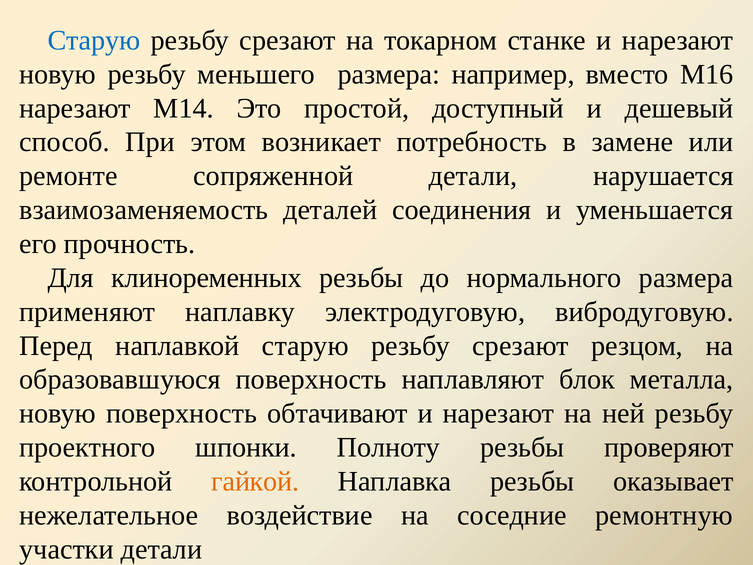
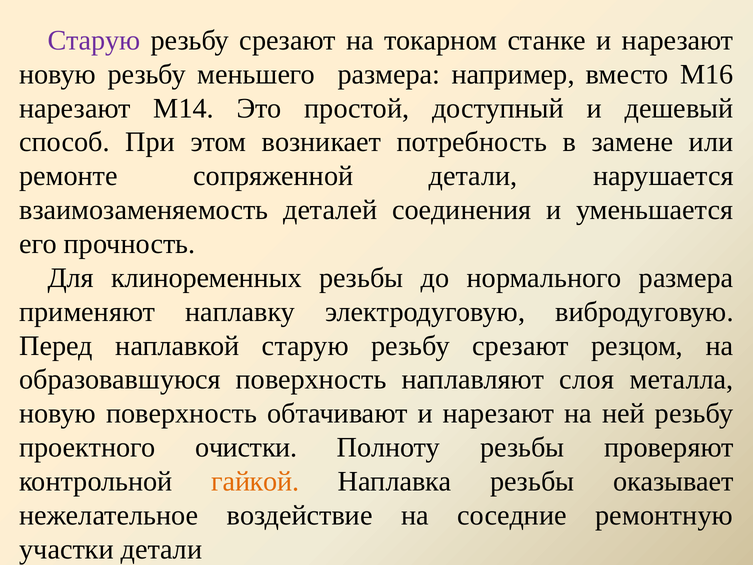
Старую at (94, 40) colour: blue -> purple
блок: блок -> слоя
шпонки: шпонки -> очистки
